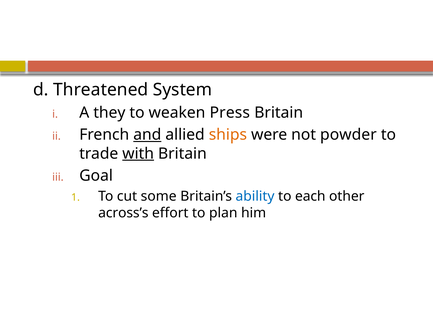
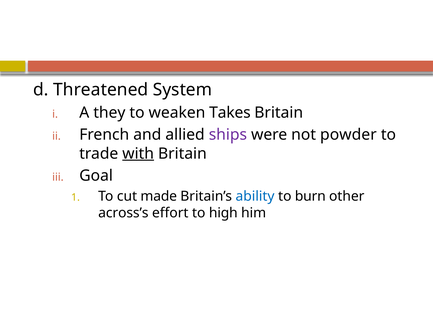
Press: Press -> Takes
and underline: present -> none
ships colour: orange -> purple
some: some -> made
each: each -> burn
plan: plan -> high
